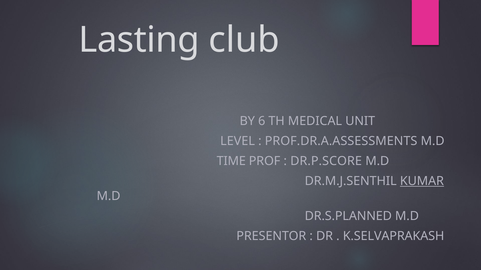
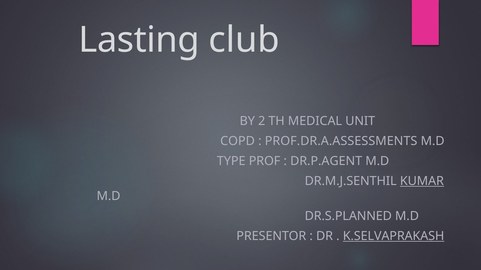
6: 6 -> 2
LEVEL: LEVEL -> COPD
TIME: TIME -> TYPE
DR.P.SCORE: DR.P.SCORE -> DR.P.AGENT
K.SELVAPRAKASH underline: none -> present
